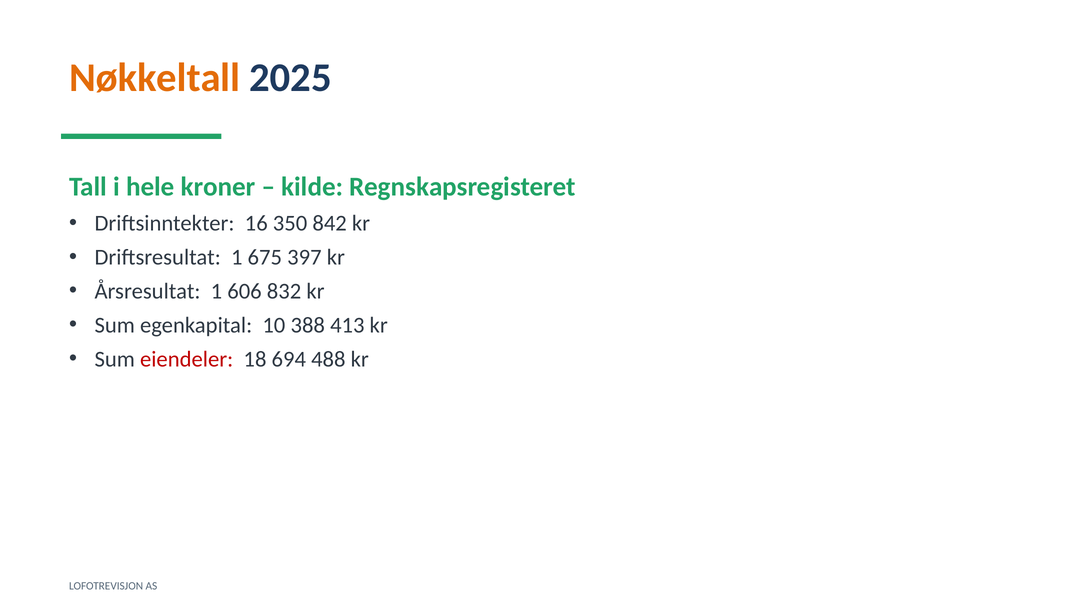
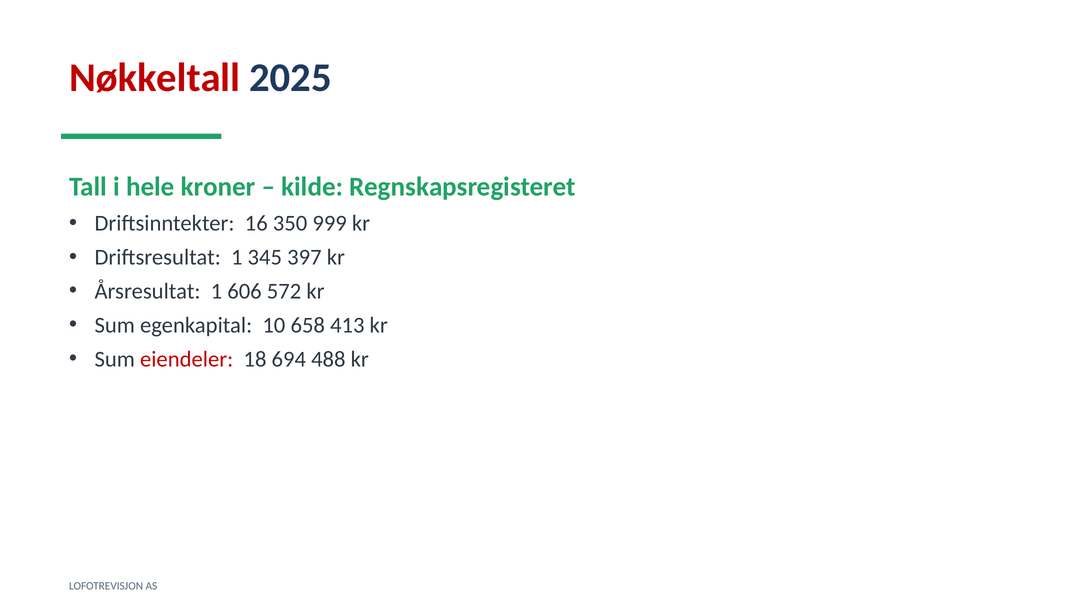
Nøkkeltall colour: orange -> red
842: 842 -> 999
675: 675 -> 345
832: 832 -> 572
388: 388 -> 658
